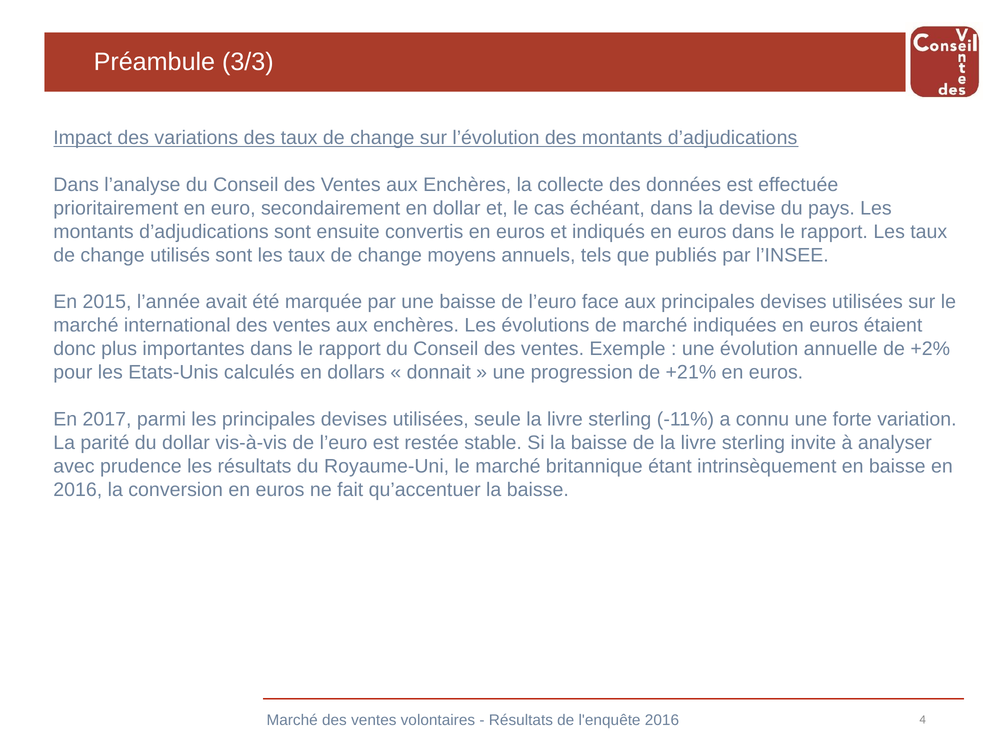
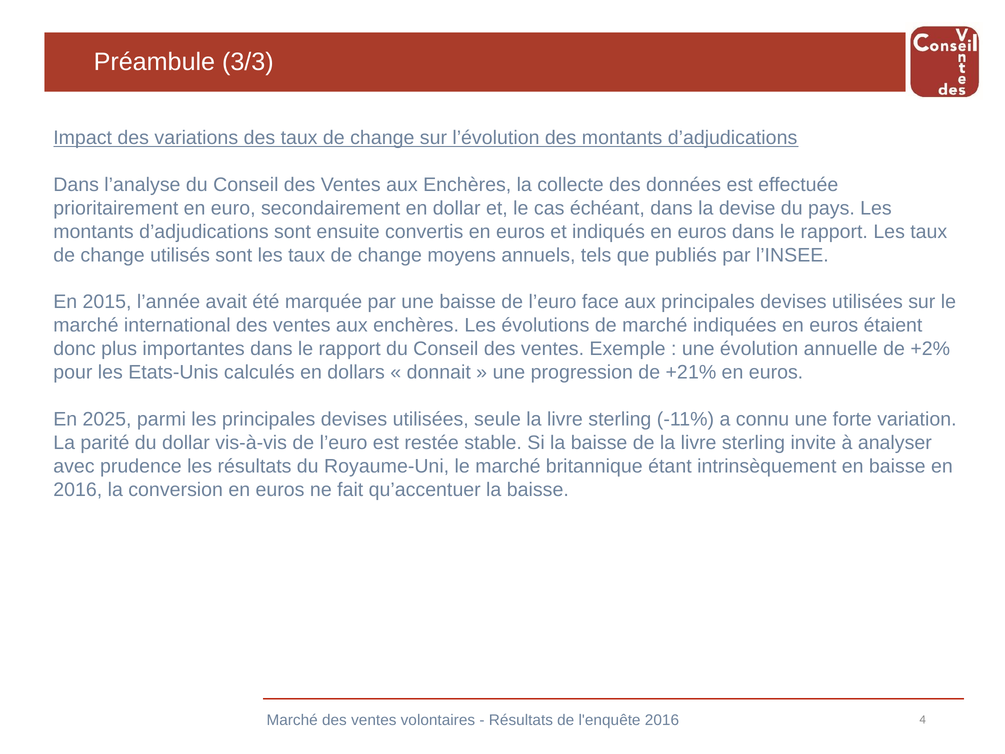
2017: 2017 -> 2025
